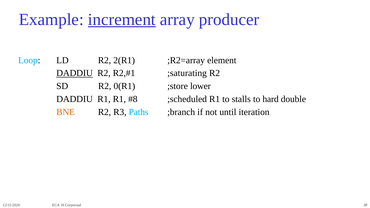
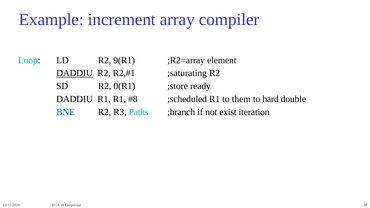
increment underline: present -> none
producer: producer -> compiler
2(R1: 2(R1 -> 9(R1
lower: lower -> ready
stalls: stalls -> them
BNE colour: orange -> blue
until: until -> exist
